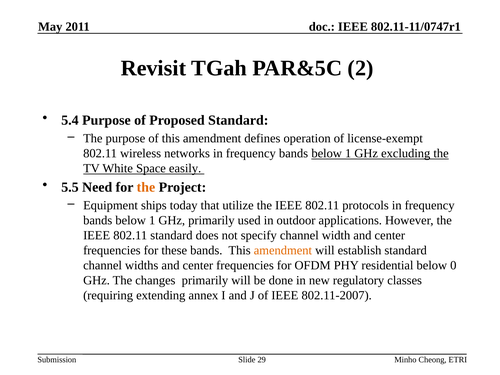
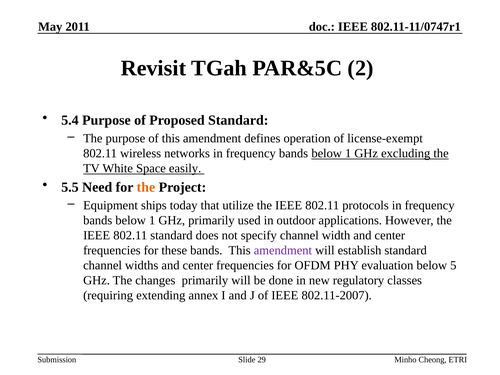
amendment at (283, 250) colour: orange -> purple
residential: residential -> evaluation
0: 0 -> 5
